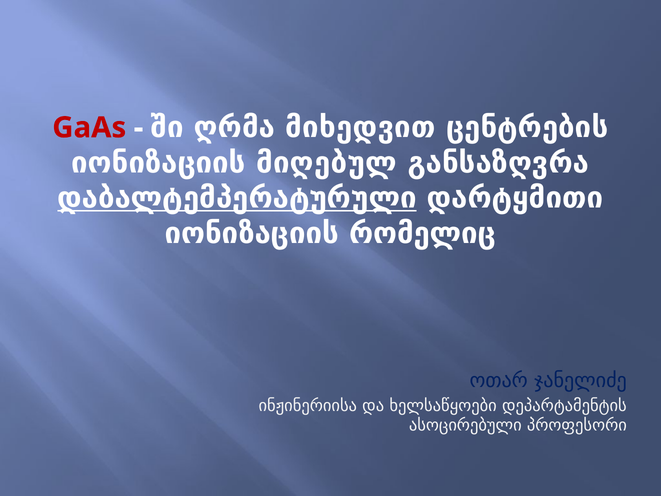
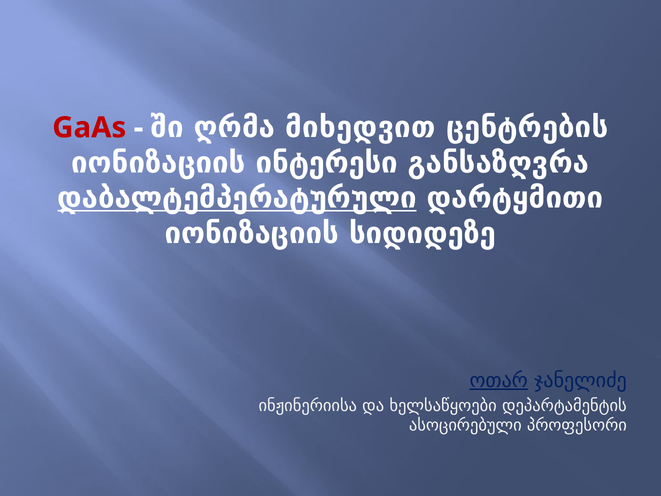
მიღებულ: მიღებულ -> ინტერესი
რომელიც: რომელიც -> სიდიდეზე
ოთარ underline: none -> present
